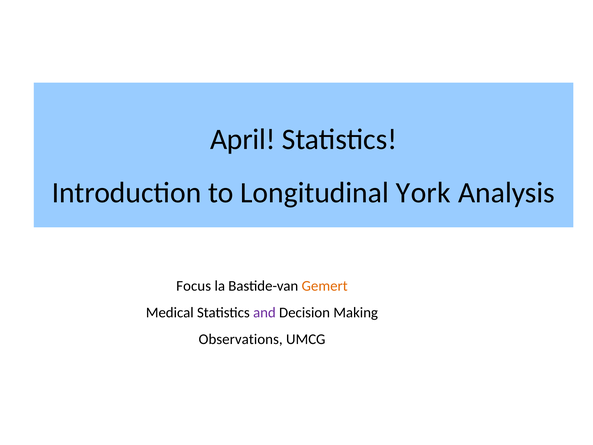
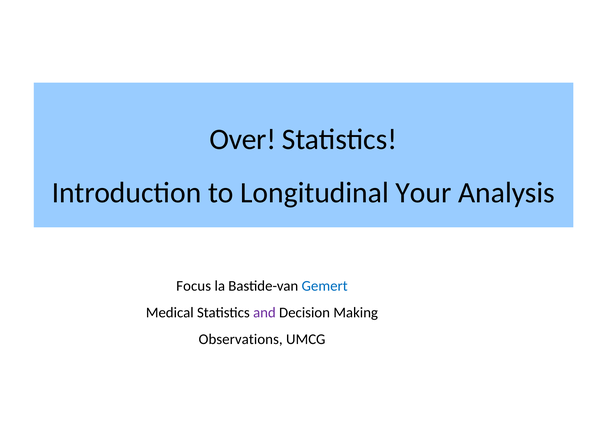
April: April -> Over
York: York -> Your
Gemert colour: orange -> blue
